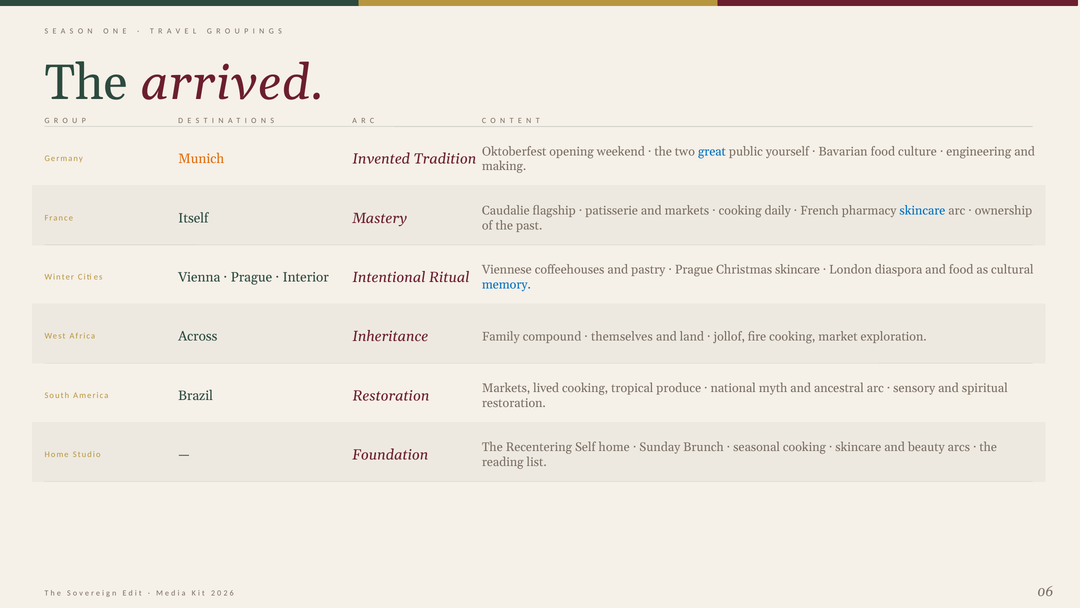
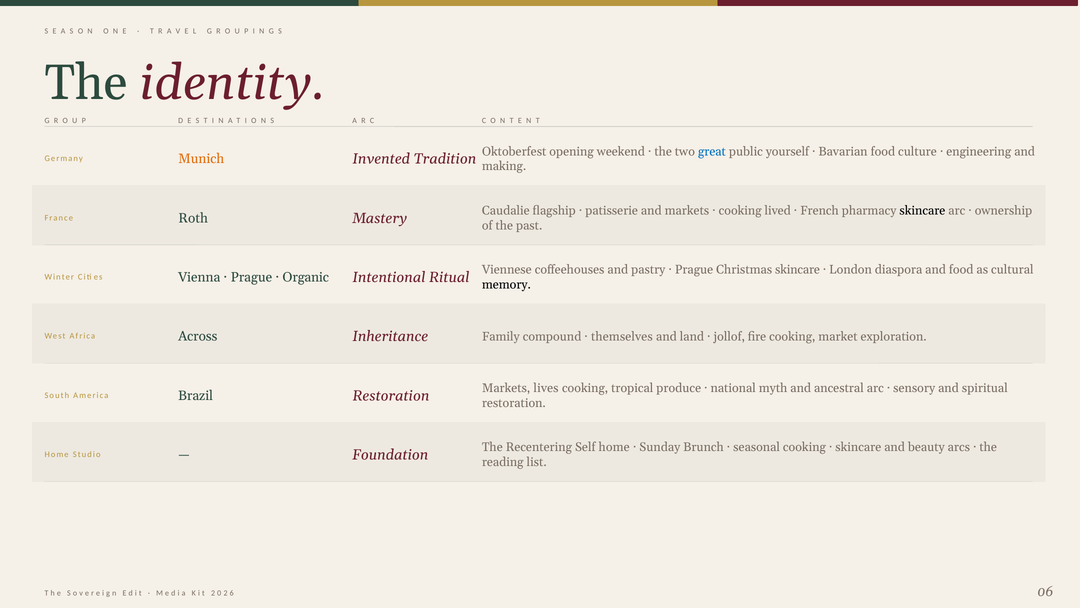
arrived: arrived -> identity
daily: daily -> lived
skincare at (922, 210) colour: blue -> black
Itself: Itself -> Roth
Interior: Interior -> Organic
memory colour: blue -> black
lived: lived -> lives
